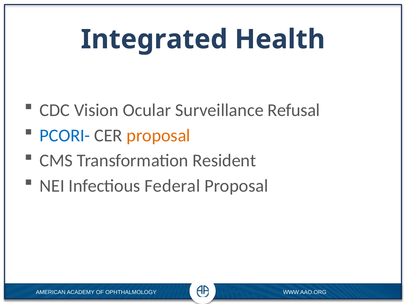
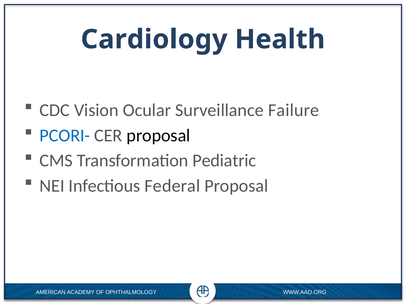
Integrated: Integrated -> Cardiology
Refusal: Refusal -> Failure
proposal at (159, 136) colour: orange -> black
Resident: Resident -> Pediatric
